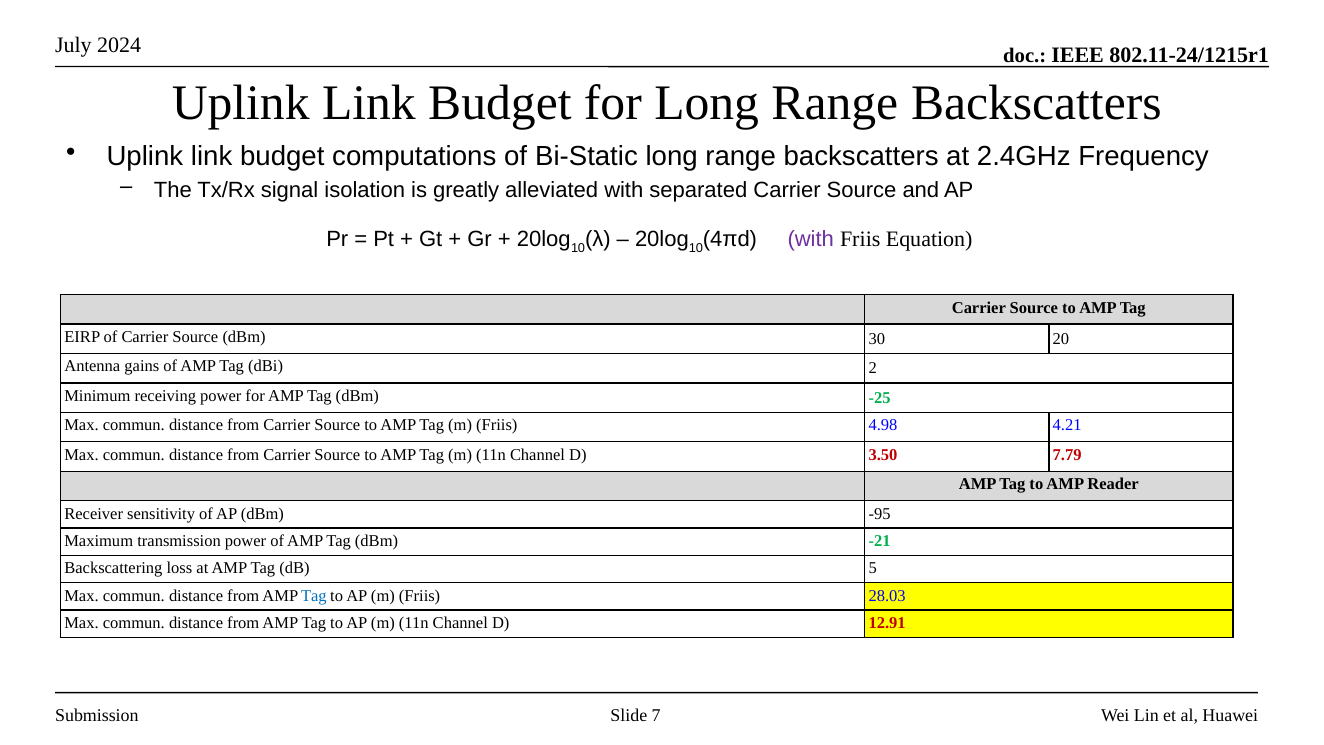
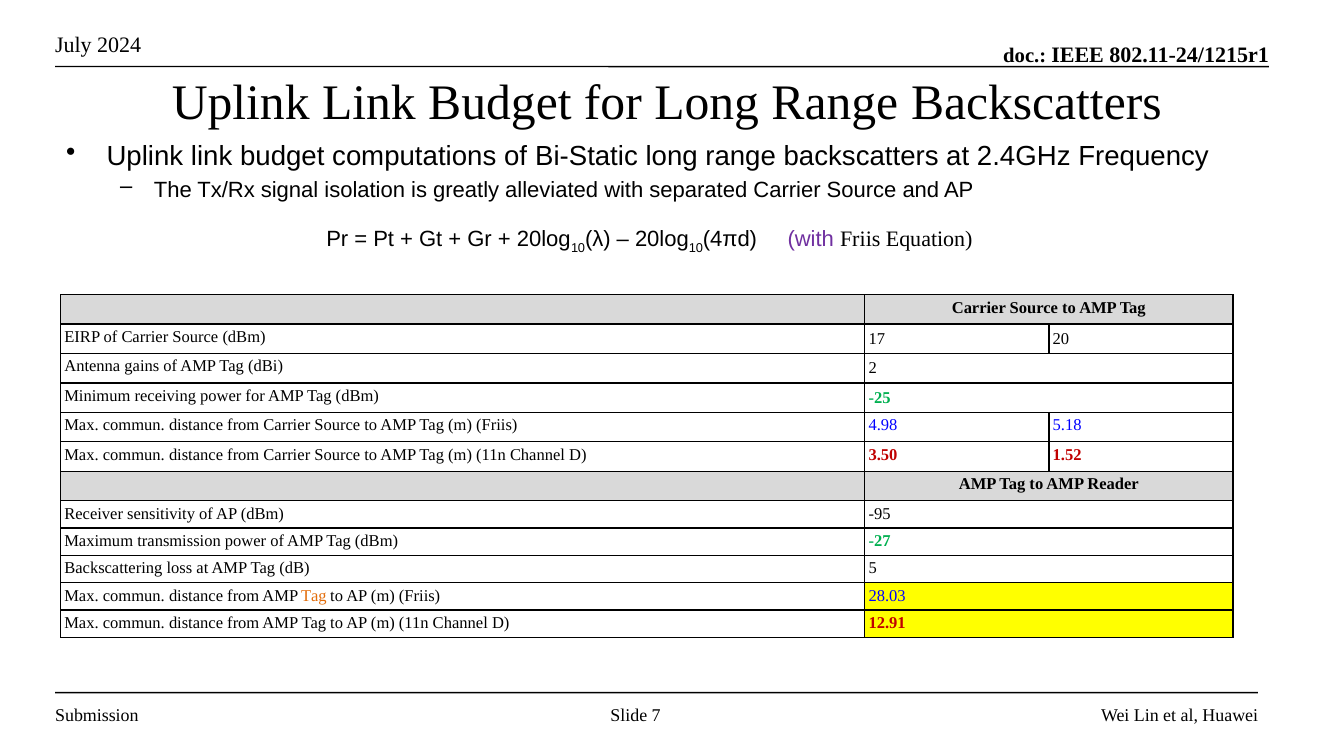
30: 30 -> 17
4.21: 4.21 -> 5.18
7.79: 7.79 -> 1.52
-21: -21 -> -27
Tag at (314, 596) colour: blue -> orange
